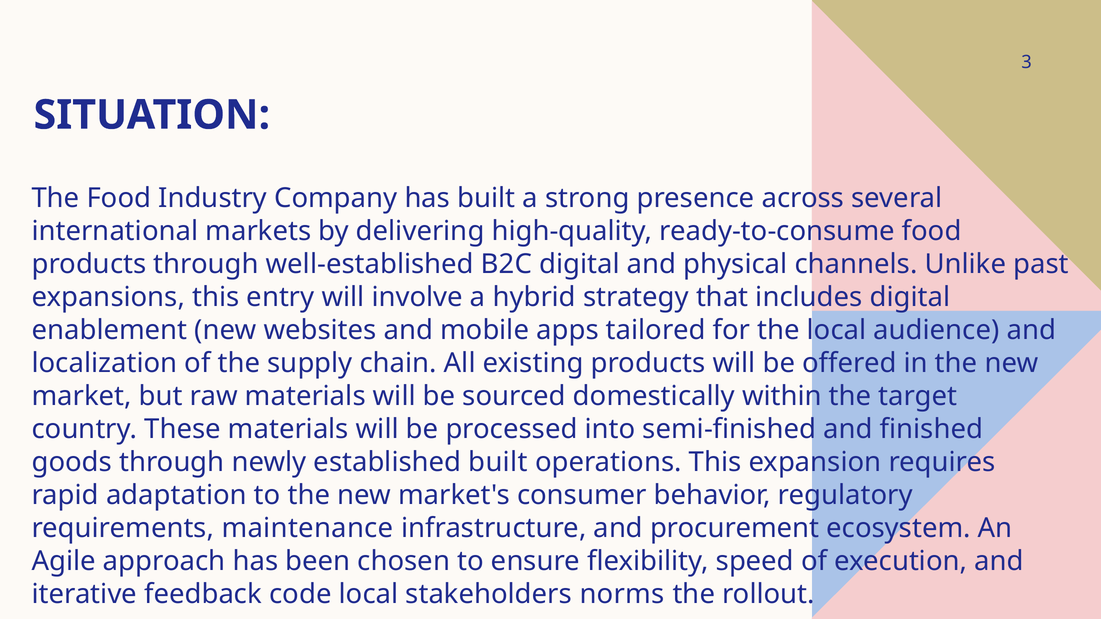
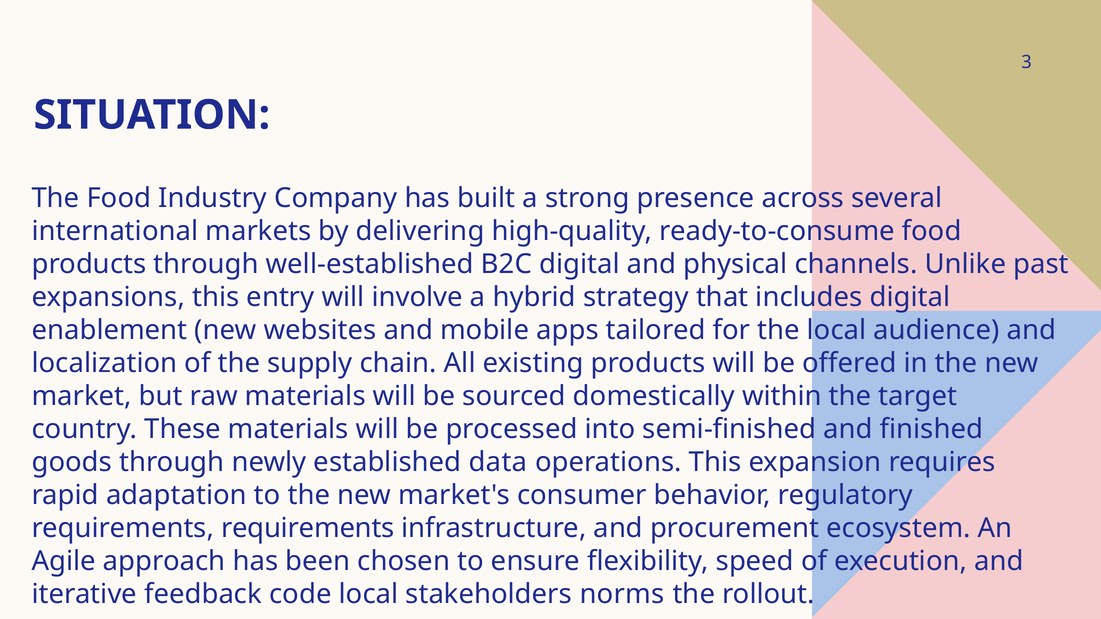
established built: built -> data
requirements maintenance: maintenance -> requirements
